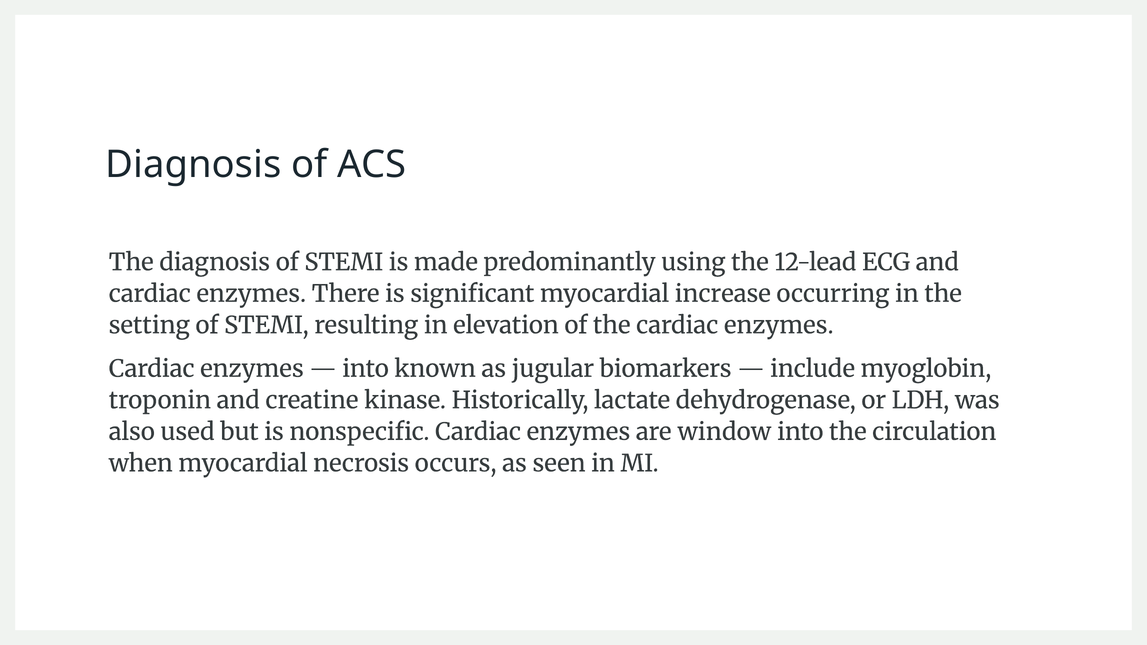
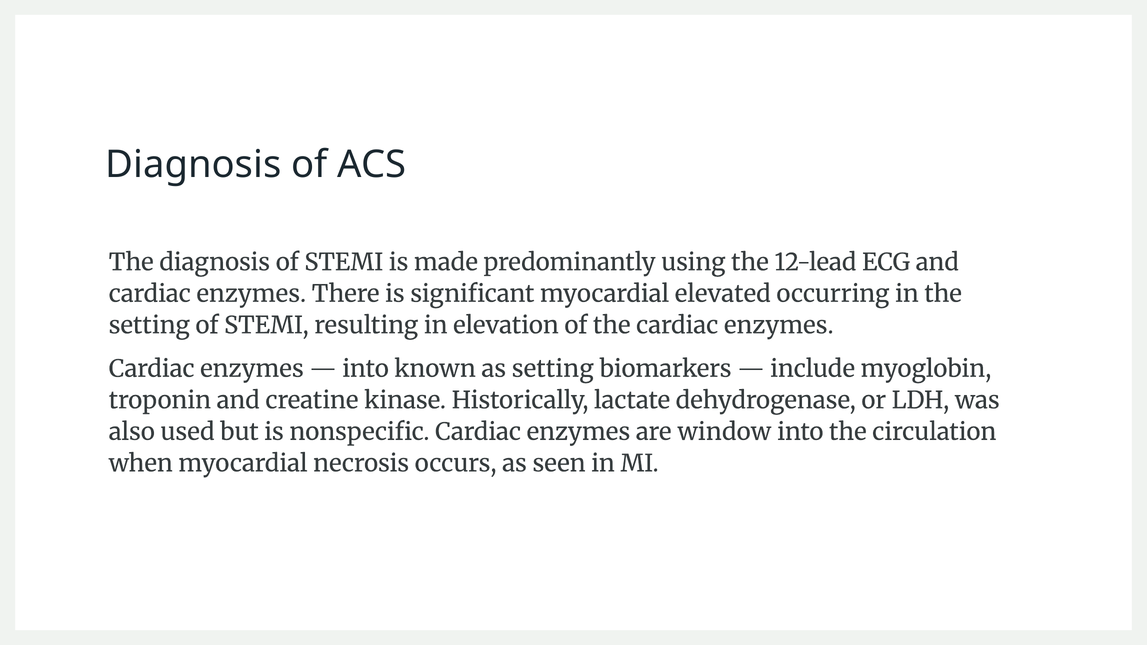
increase: increase -> elevated
as jugular: jugular -> setting
